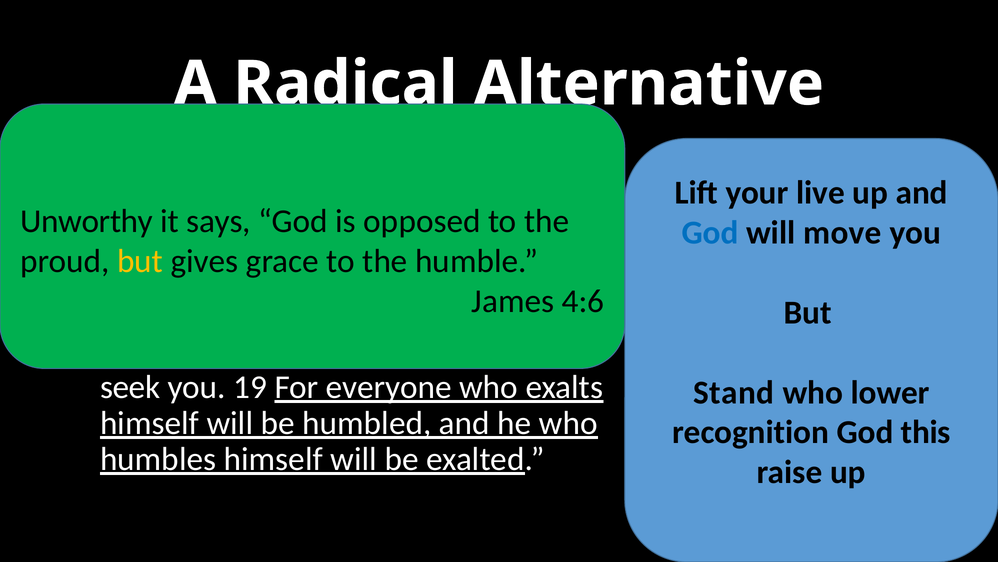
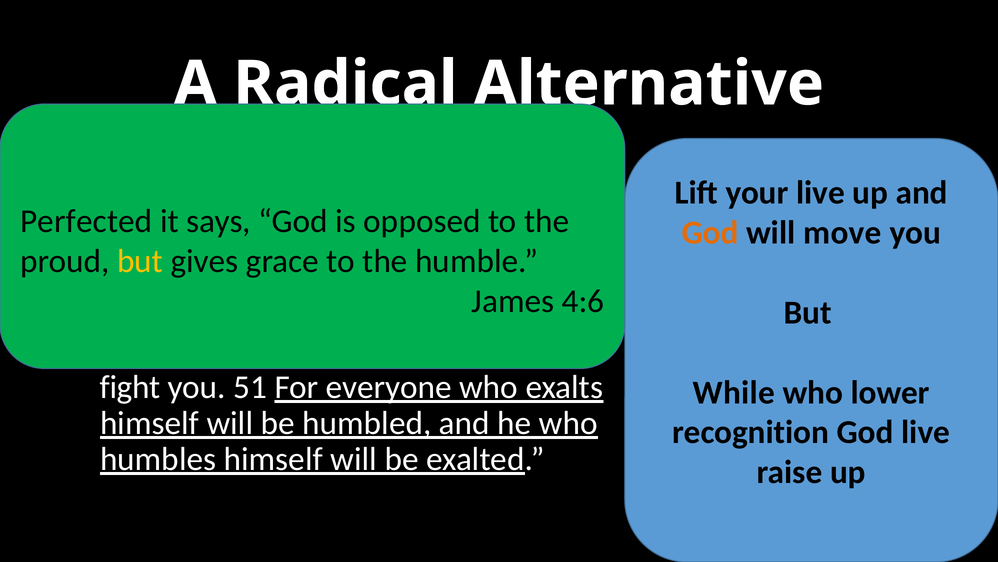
Unworthy: Unworthy -> Perfected
God at (710, 232) colour: blue -> orange
seek: seek -> fight
19: 19 -> 51
Stand: Stand -> While
God this: this -> live
